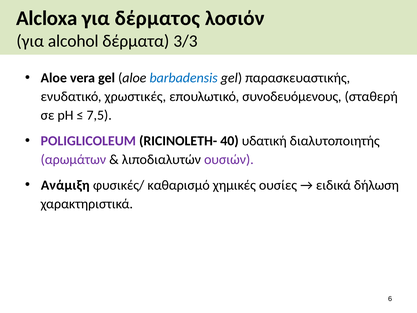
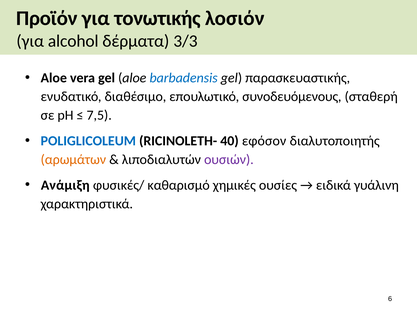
Alcloxa: Alcloxa -> Προϊόν
δέρματος: δέρματος -> τονωτικής
χρωστικές: χρωστικές -> διαθέσιμο
POLIGLICOLEUM colour: purple -> blue
υδατική: υδατική -> εφόσον
αρωμάτων colour: purple -> orange
δήλωση: δήλωση -> γυάλινη
